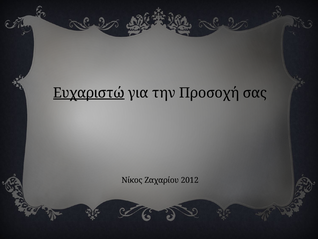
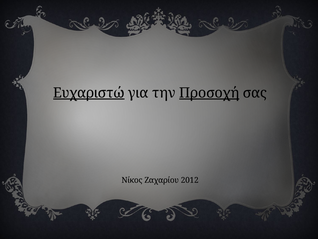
Προσοχή underline: none -> present
